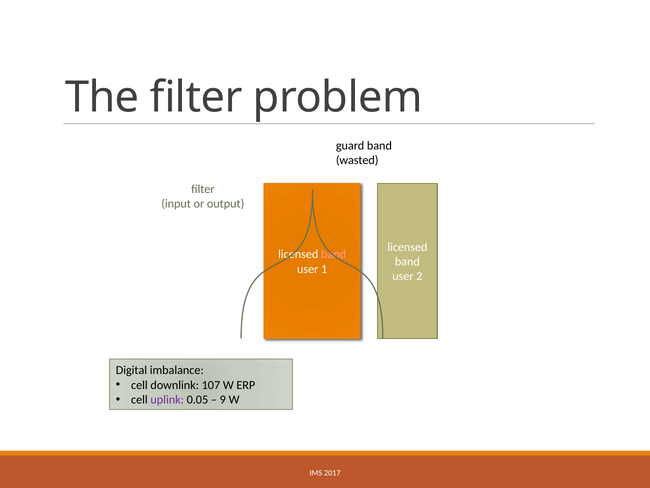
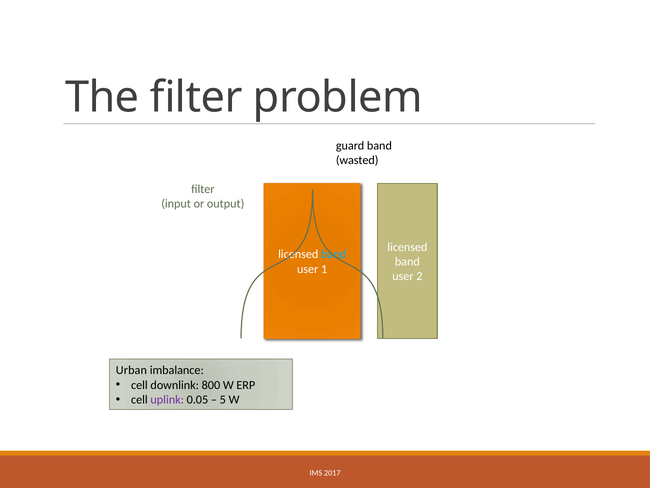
band at (334, 254) colour: pink -> light blue
Digital: Digital -> Urban
107: 107 -> 800
9: 9 -> 5
